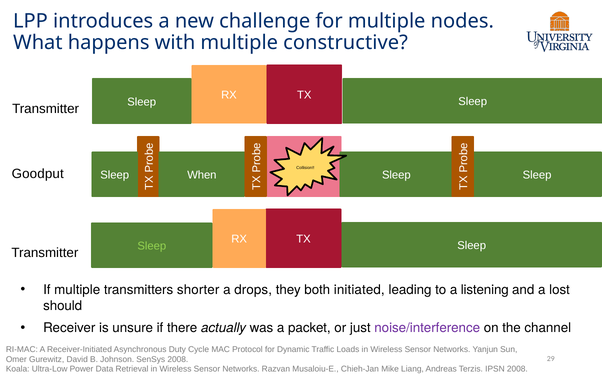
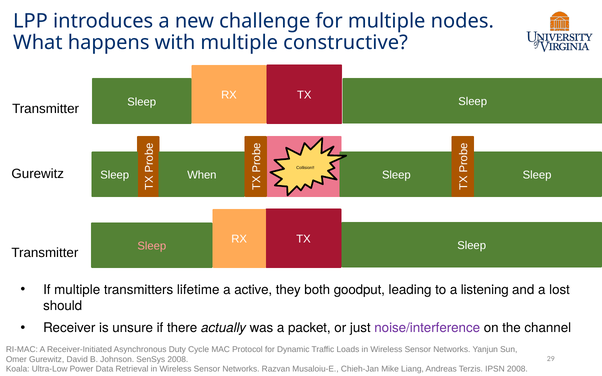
Goodput at (38, 174): Goodput -> Gurewitz
Sleep at (152, 246) colour: light green -> pink
shorter: shorter -> lifetime
drops: drops -> active
initiated: initiated -> goodput
